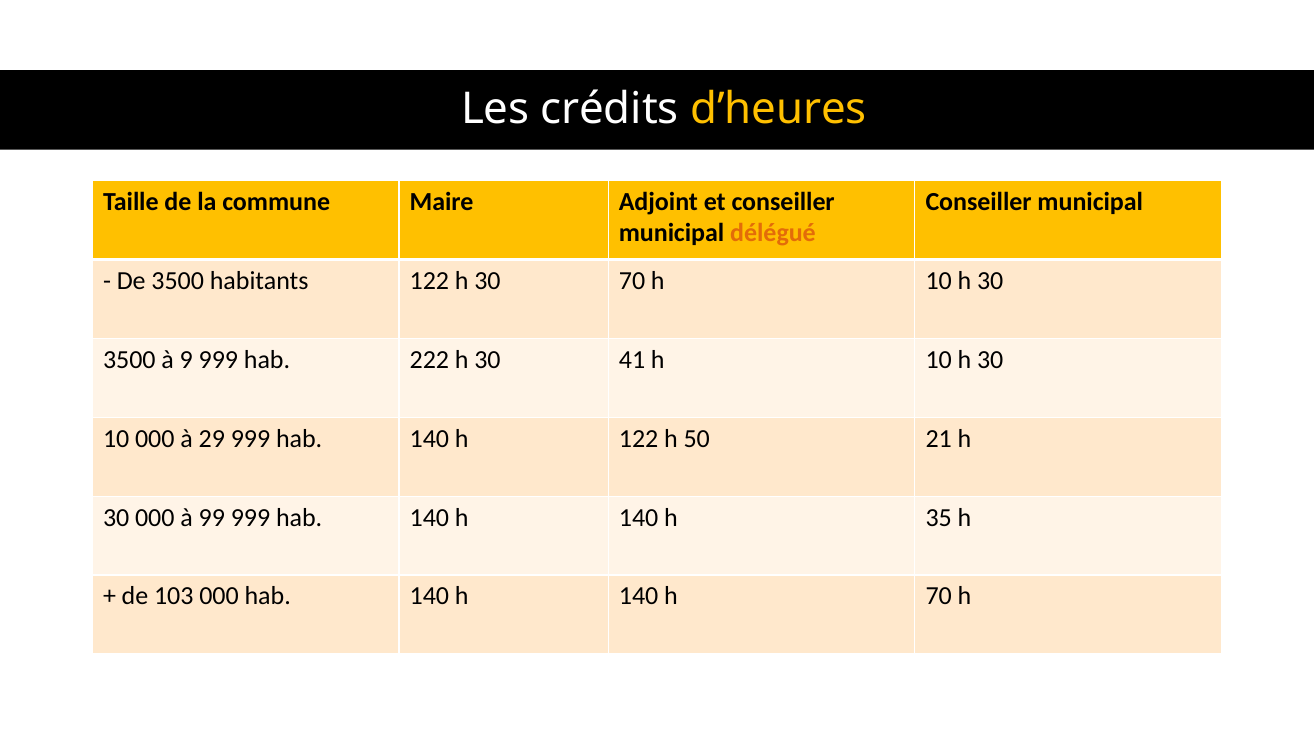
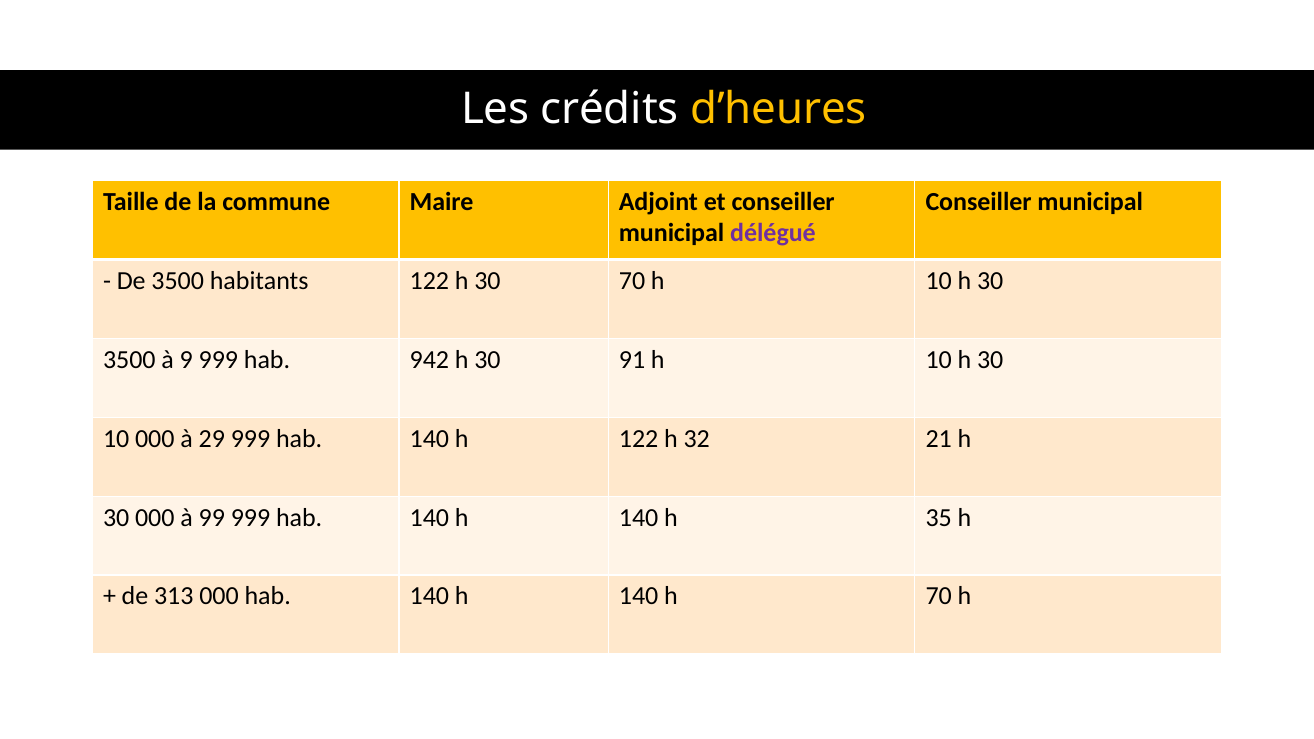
délégué colour: orange -> purple
222: 222 -> 942
41: 41 -> 91
50: 50 -> 32
103: 103 -> 313
